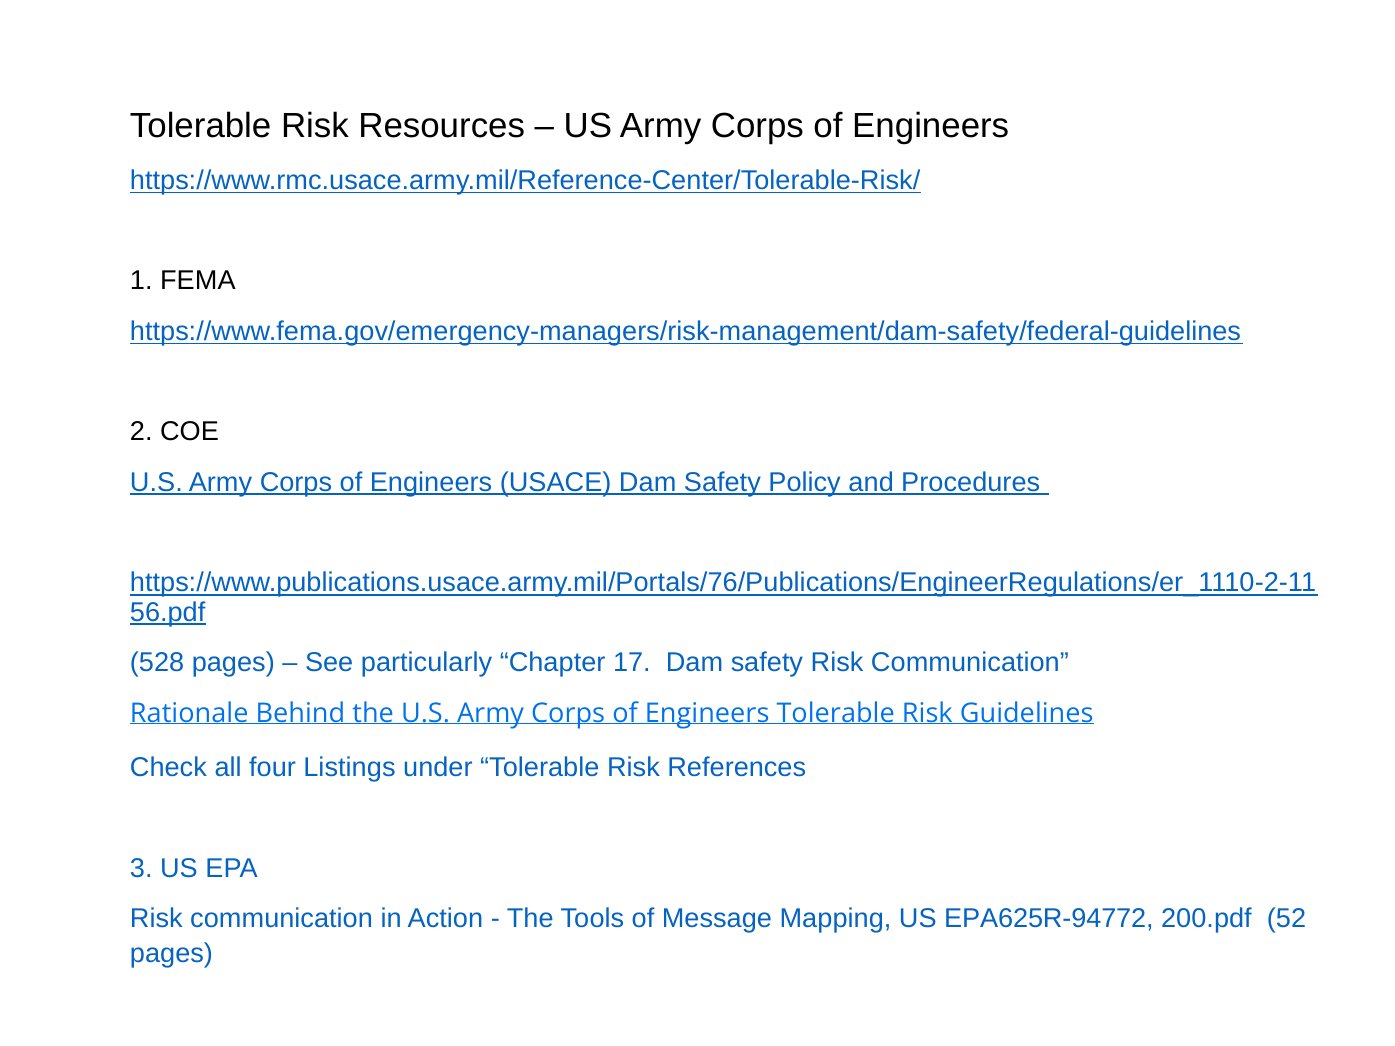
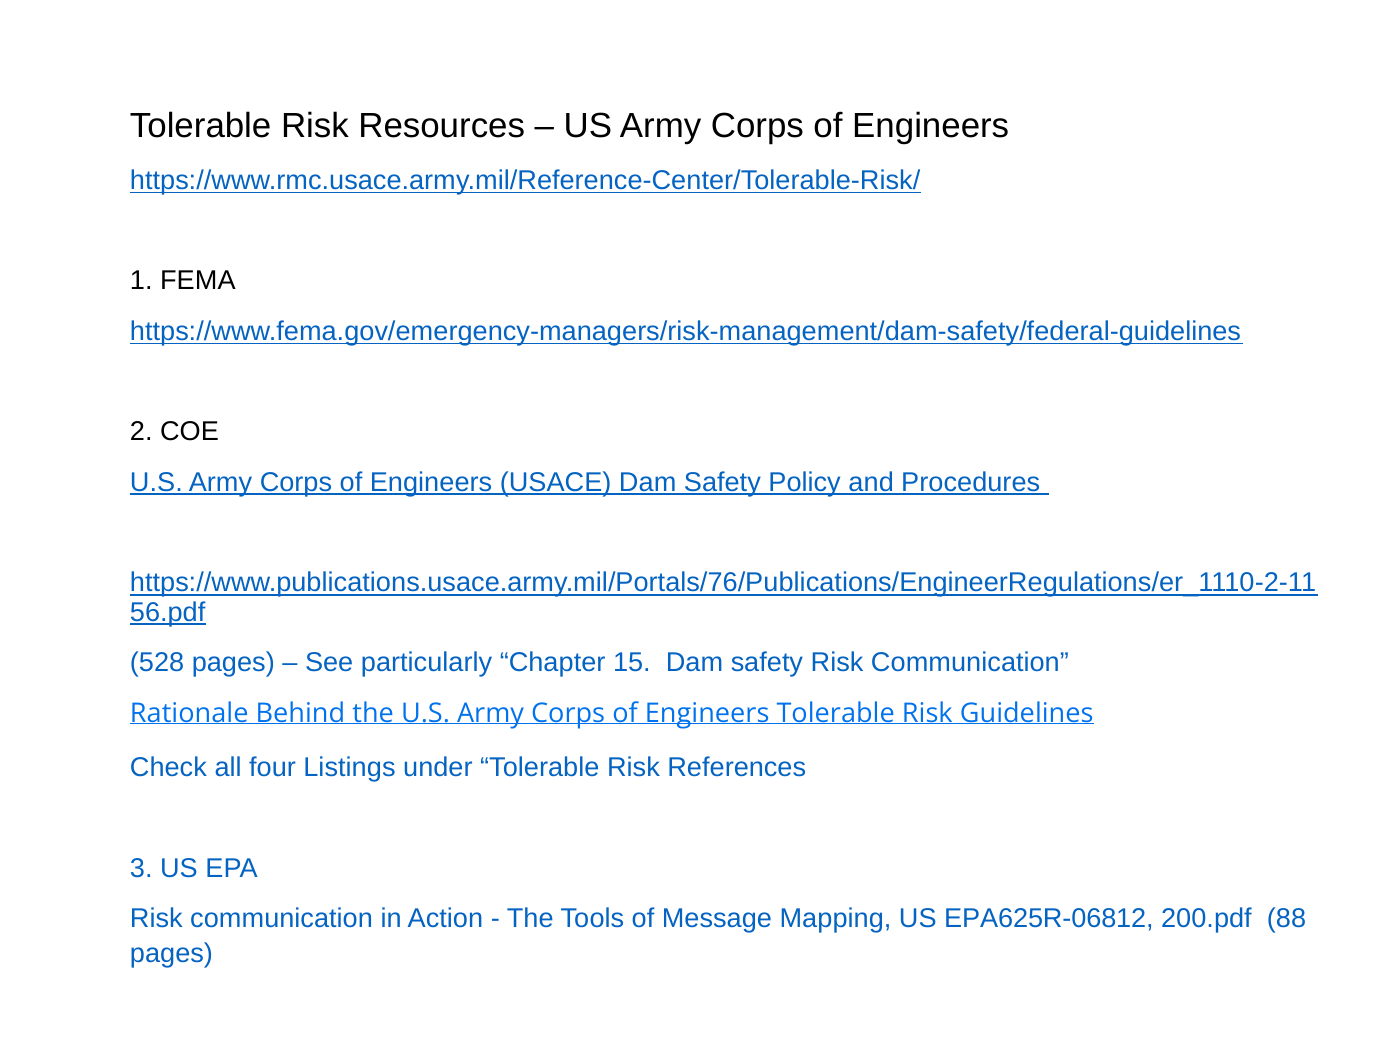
17: 17 -> 15
EPA625R-94772: EPA625R-94772 -> EPA625R-06812
52: 52 -> 88
